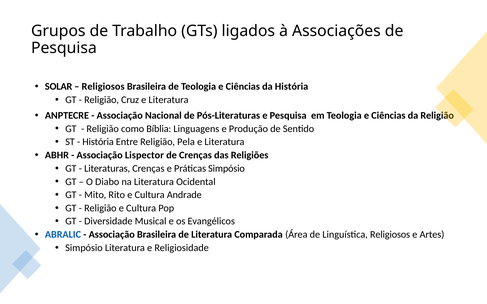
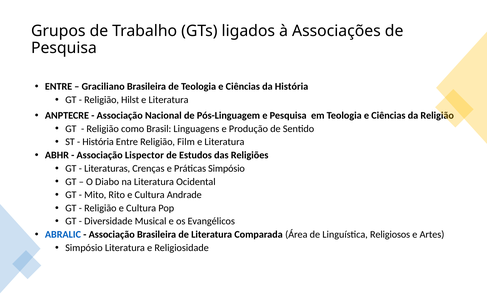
SOLAR at (59, 87): SOLAR -> ENTRE
Religiosos at (103, 87): Religiosos -> Graciliano
Cruz: Cruz -> Hilst
Pós-Literaturas: Pós-Literaturas -> Pós-Linguagem
Bíblia: Bíblia -> Brasil
Pela: Pela -> Film
de Crenças: Crenças -> Estudos
